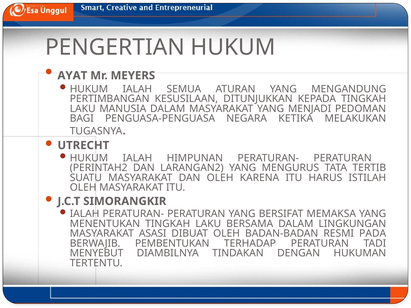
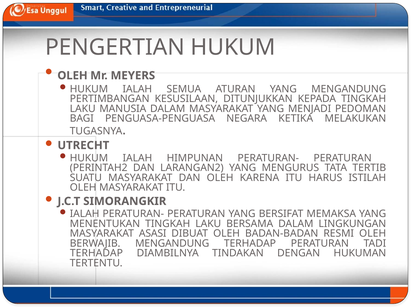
AYAT at (72, 76): AYAT -> OLEH
RESMI PADA: PADA -> OLEH
BERWAJIB PEMBENTUKAN: PEMBENTUKAN -> MENGANDUNG
MENYEBUT at (97, 253): MENYEBUT -> TERHADAP
